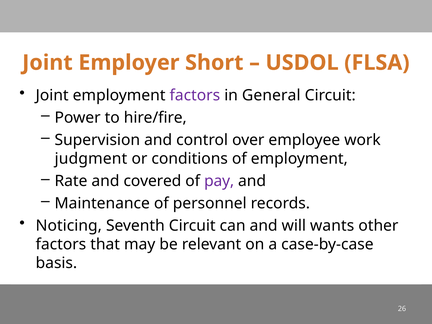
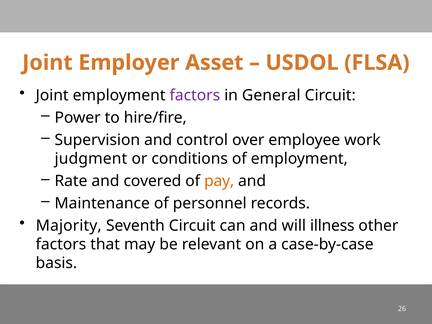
Short: Short -> Asset
pay colour: purple -> orange
Noticing: Noticing -> Majority
wants: wants -> illness
